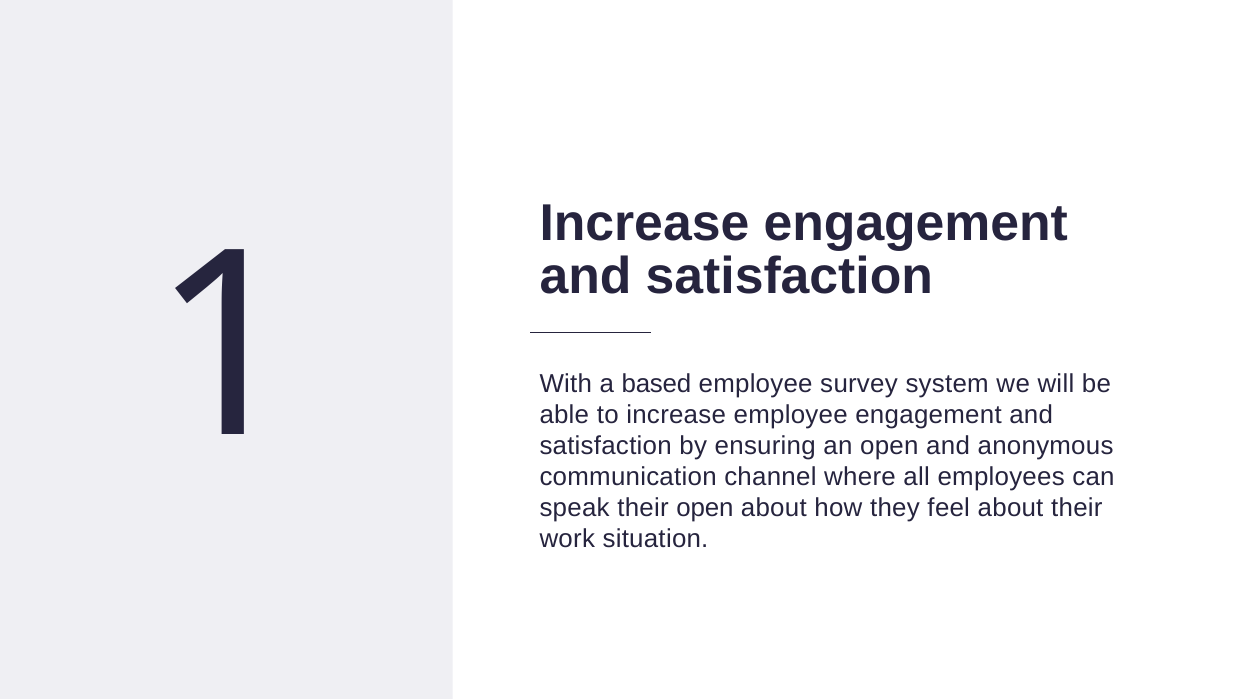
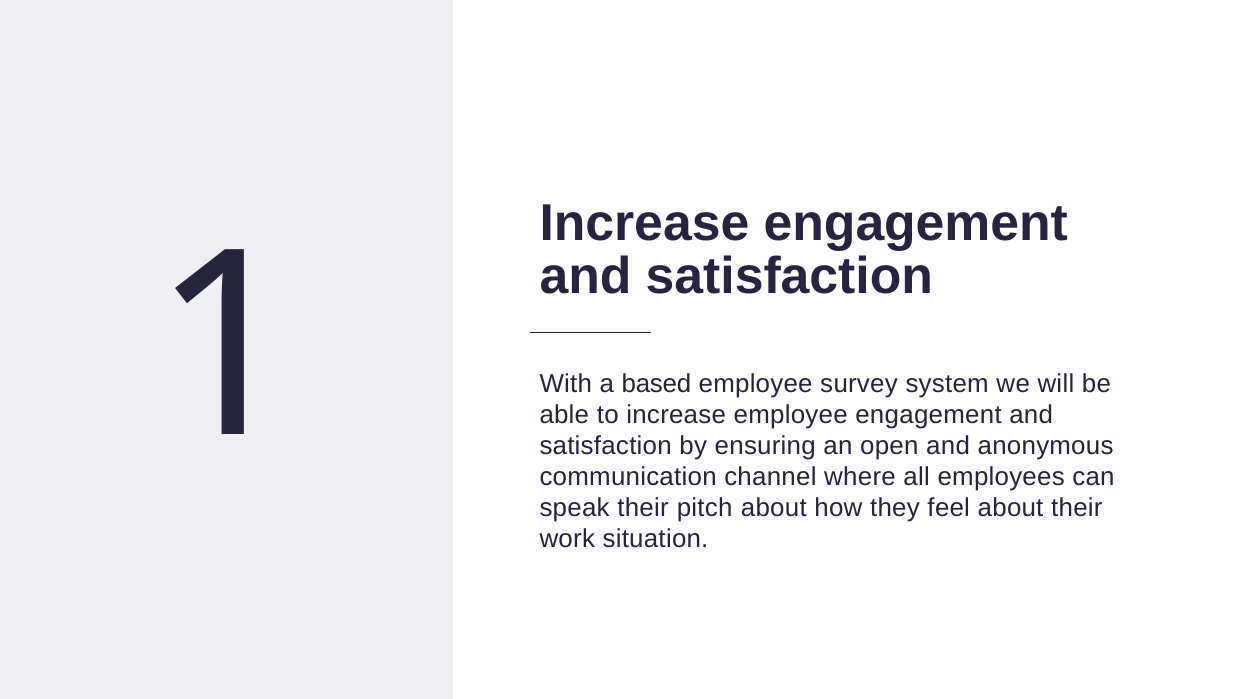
their open: open -> pitch
